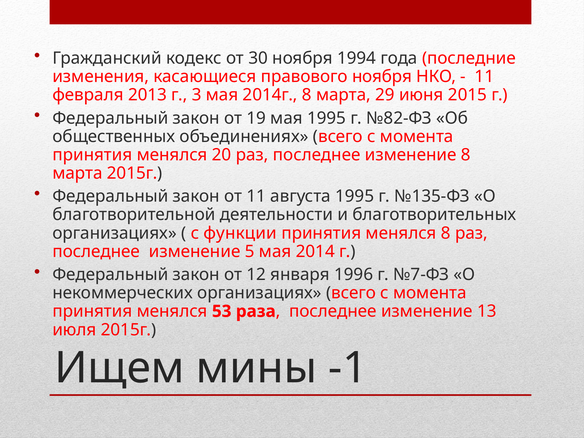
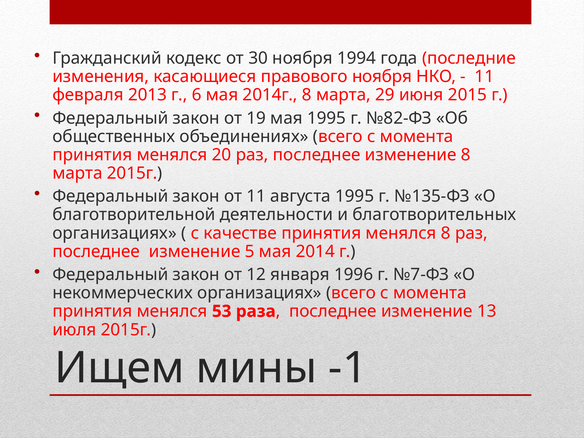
3: 3 -> 6
функции: функции -> качестве
